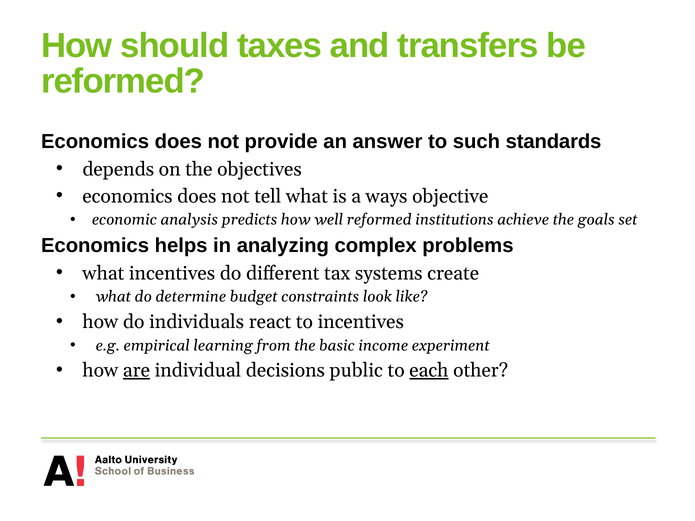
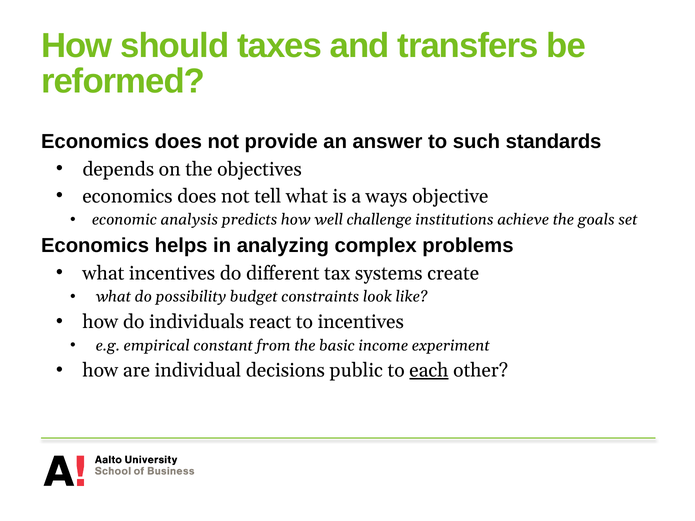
well reformed: reformed -> challenge
determine: determine -> possibility
learning: learning -> constant
are underline: present -> none
